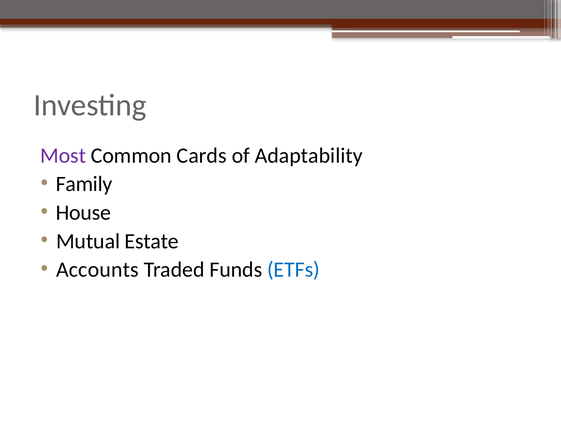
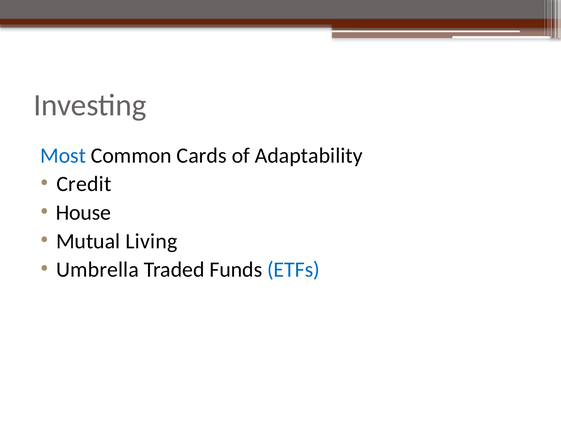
Most colour: purple -> blue
Family: Family -> Credit
Estate: Estate -> Living
Accounts: Accounts -> Umbrella
